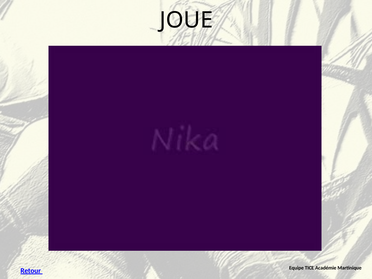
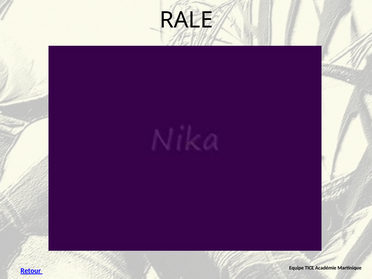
JOUE: JOUE -> RALE
